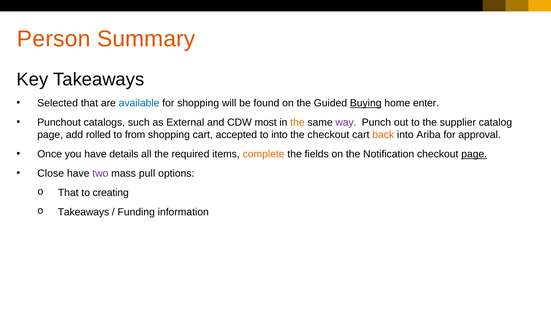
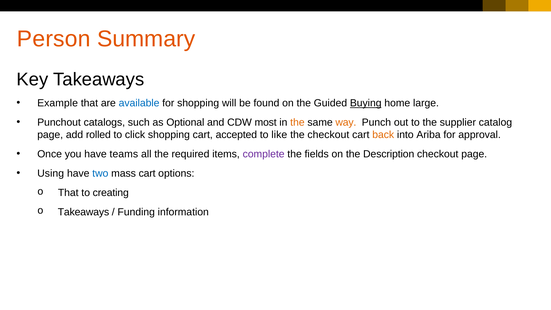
Selected: Selected -> Example
enter: enter -> large
External: External -> Optional
way colour: purple -> orange
from: from -> click
to into: into -> like
details: details -> teams
complete colour: orange -> purple
Notification: Notification -> Description
page at (474, 154) underline: present -> none
Close: Close -> Using
two colour: purple -> blue
mass pull: pull -> cart
